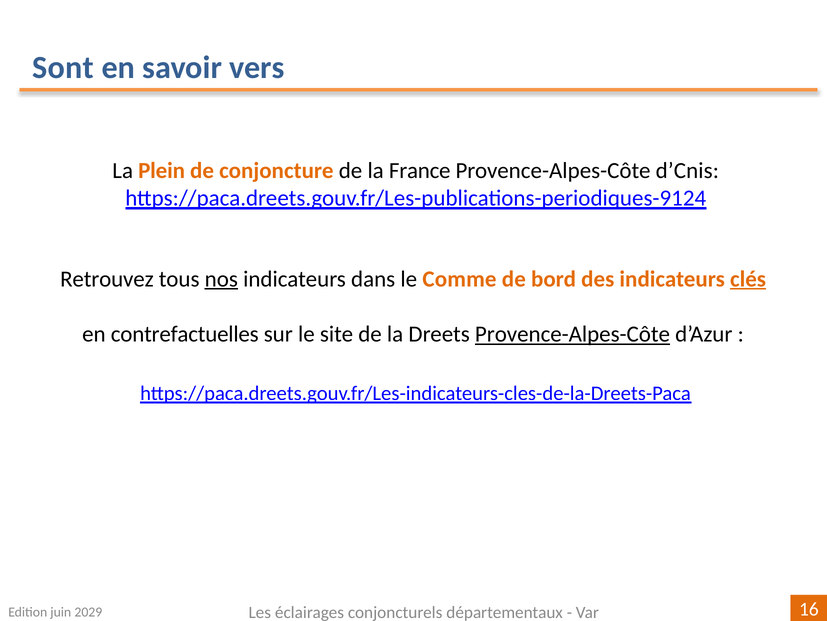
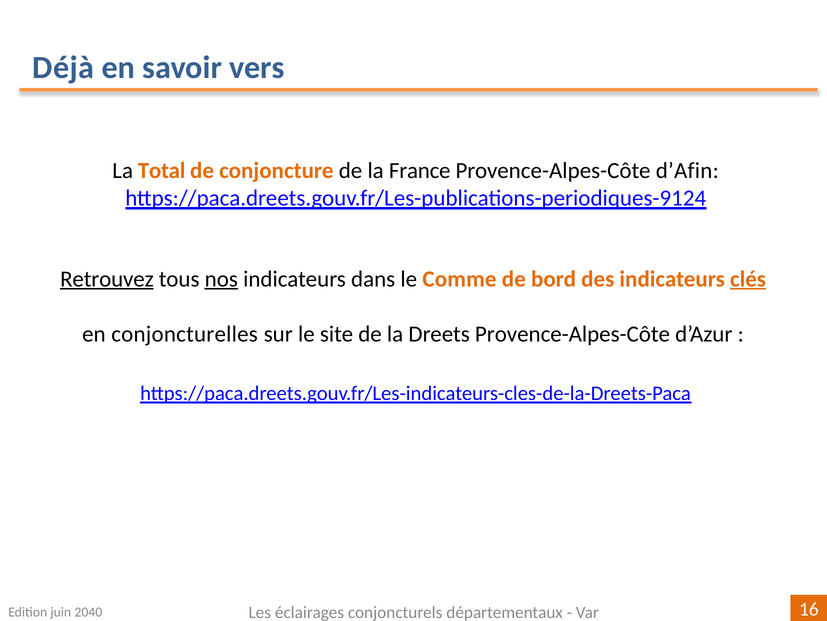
Sont: Sont -> Déjà
Plein: Plein -> Total
d’Cnis: d’Cnis -> d’Afin
Retrouvez underline: none -> present
contrefactuelles: contrefactuelles -> conjoncturelles
Provence-Alpes-Côte at (572, 334) underline: present -> none
2029: 2029 -> 2040
